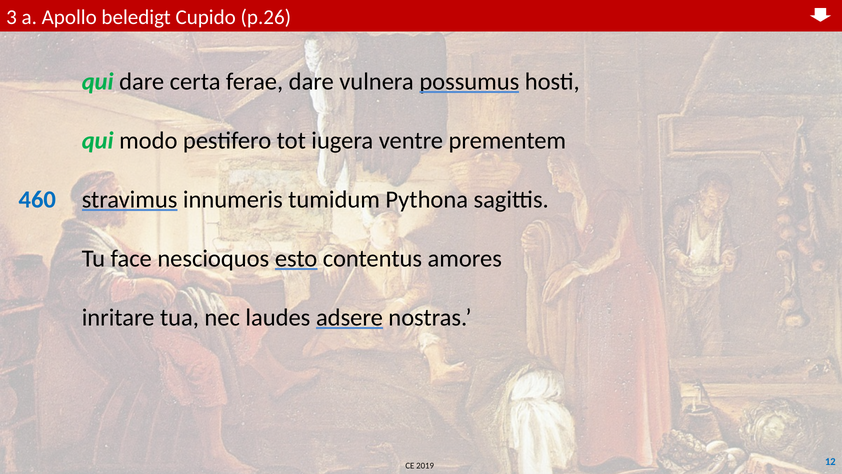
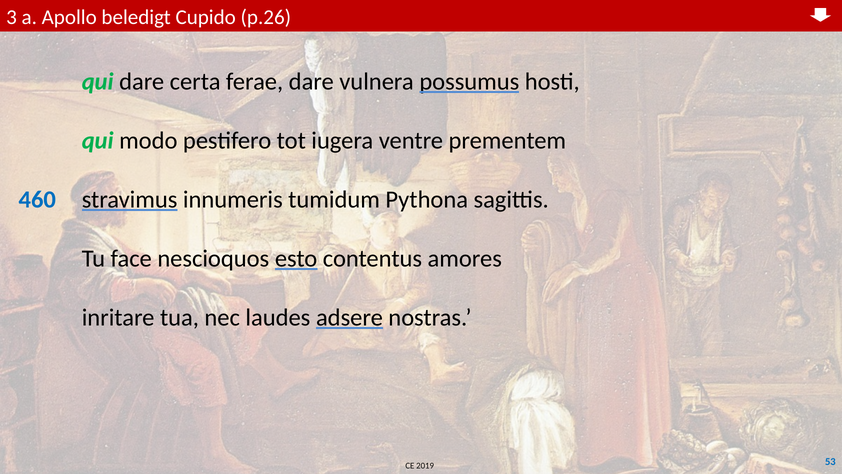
12: 12 -> 53
